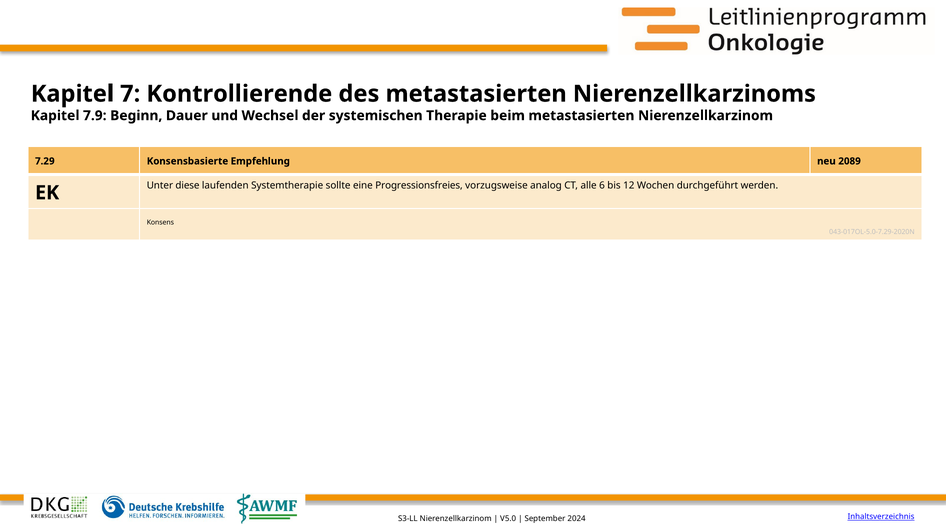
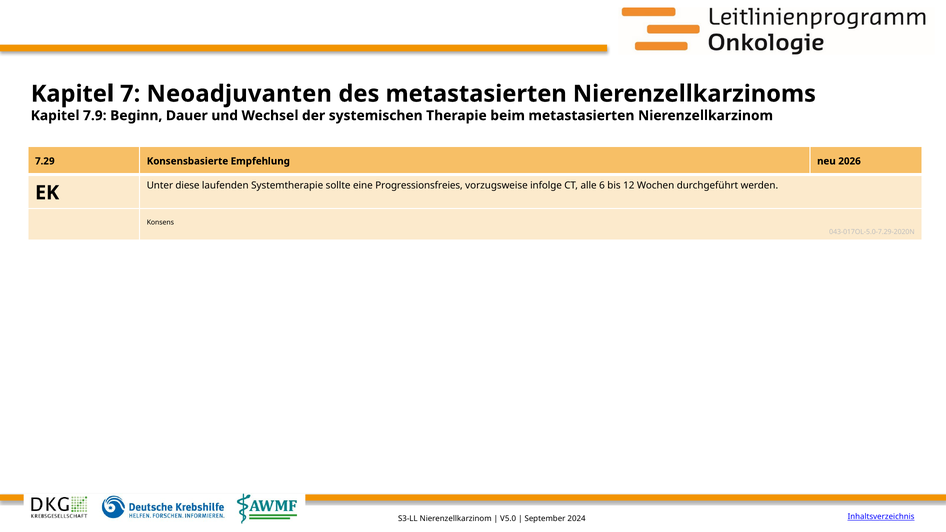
Kontrollierende: Kontrollierende -> Neoadjuvanten
2089: 2089 -> 2026
analog: analog -> infolge
